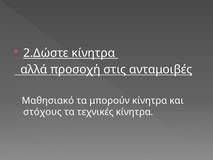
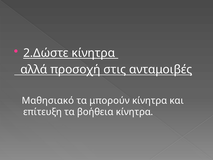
στόχους: στόχους -> επίτευξη
τεχνικές: τεχνικές -> βοήθεια
